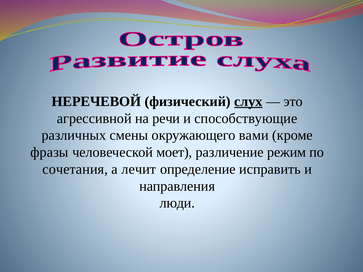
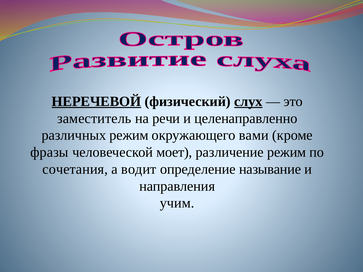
НЕРЕЧЕВОЙ underline: none -> present
агрессивной: агрессивной -> заместитель
способствующие: способствующие -> целенаправленно
различных смены: смены -> режим
лечит: лечит -> водит
исправить: исправить -> называние
люди: люди -> учим
